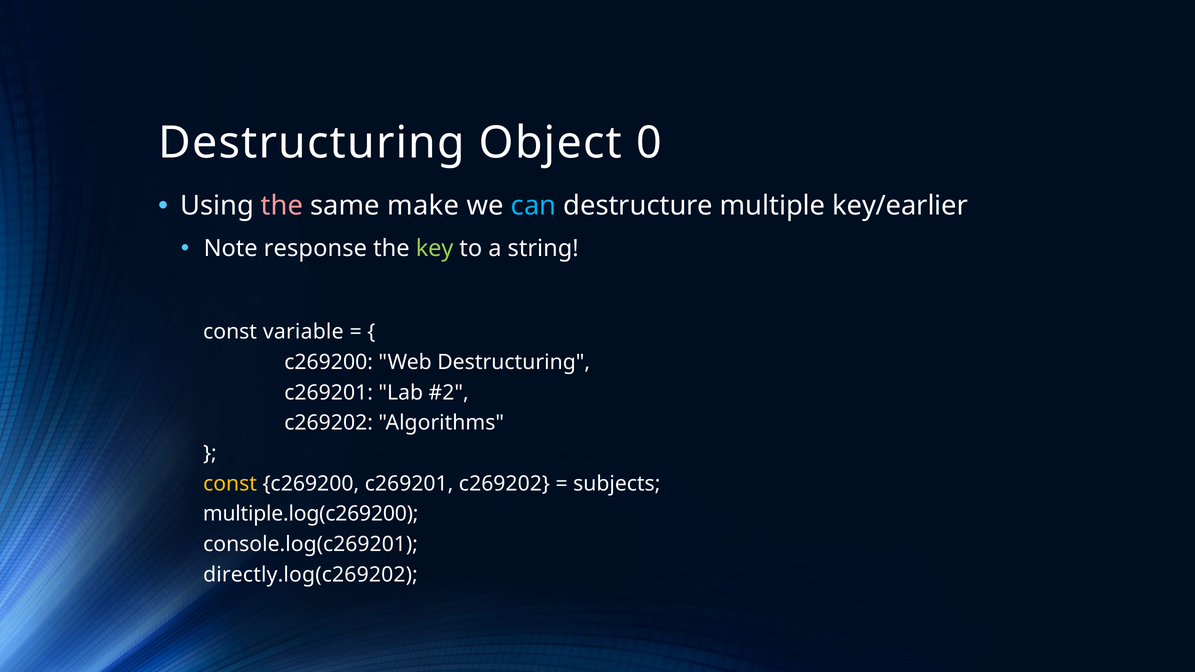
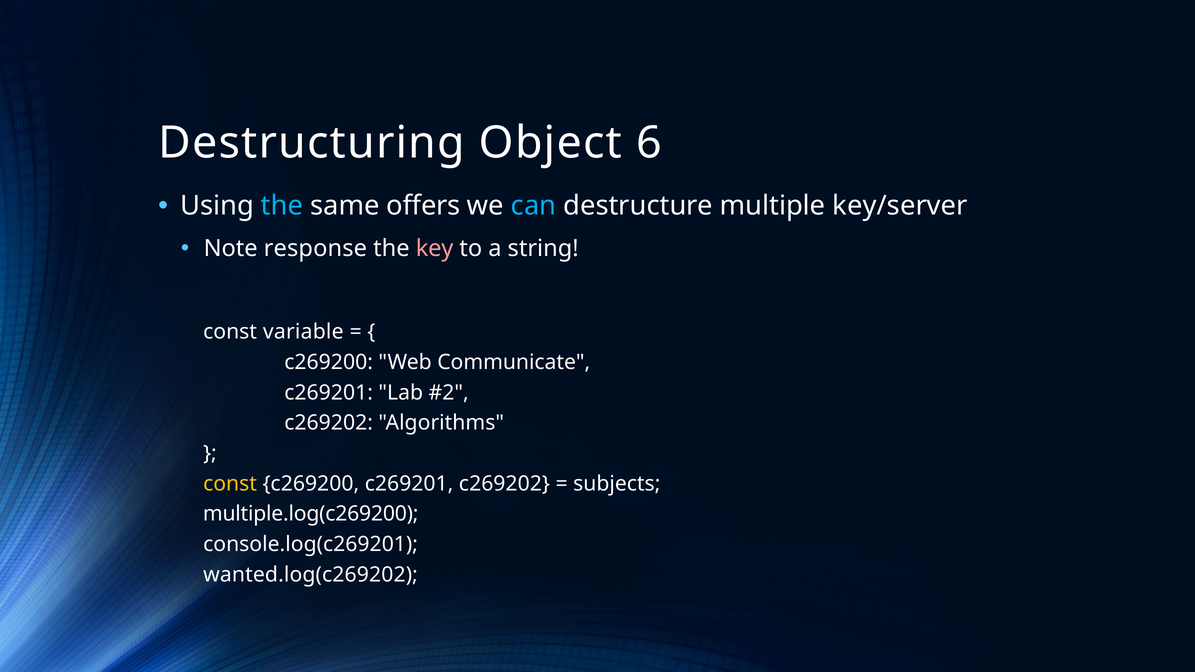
0: 0 -> 6
the at (282, 206) colour: pink -> light blue
make: make -> offers
key/earlier: key/earlier -> key/server
key colour: light green -> pink
Web Destructuring: Destructuring -> Communicate
directly.log(c269202: directly.log(c269202 -> wanted.log(c269202
